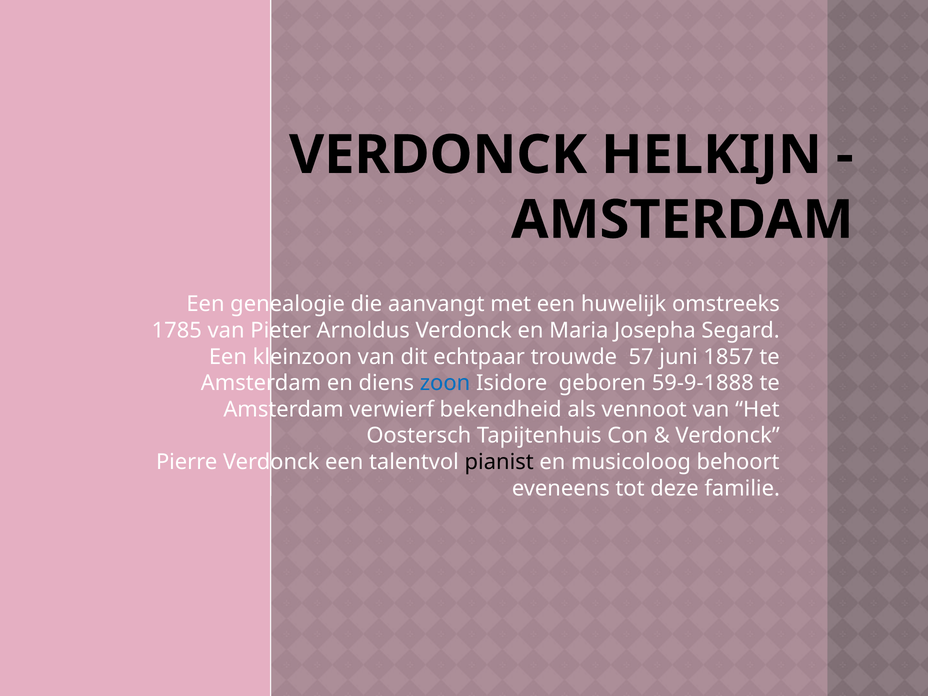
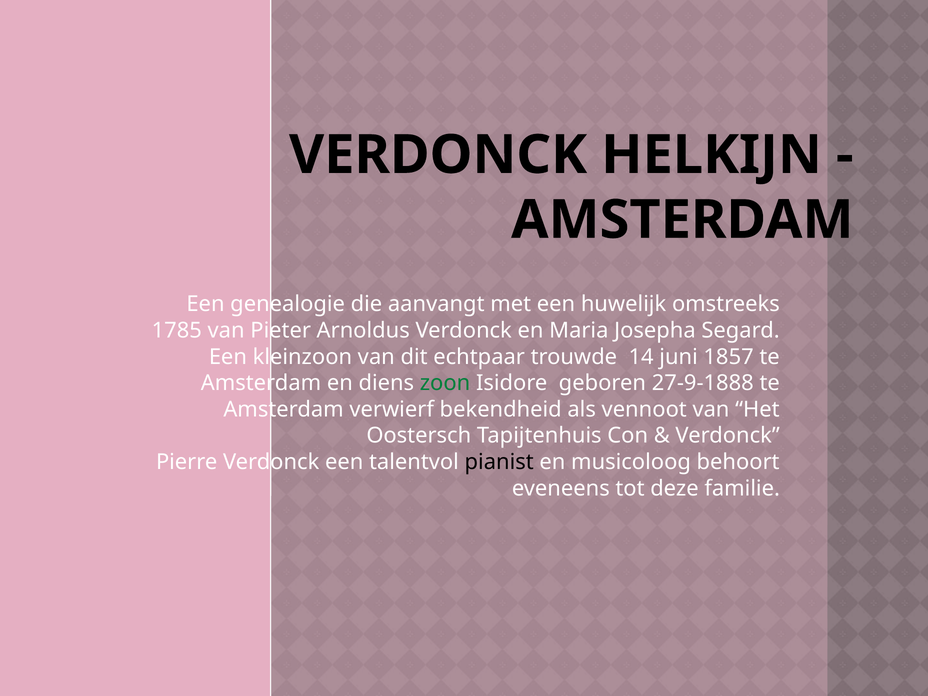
57: 57 -> 14
zoon colour: blue -> green
59-9-1888: 59-9-1888 -> 27-9-1888
